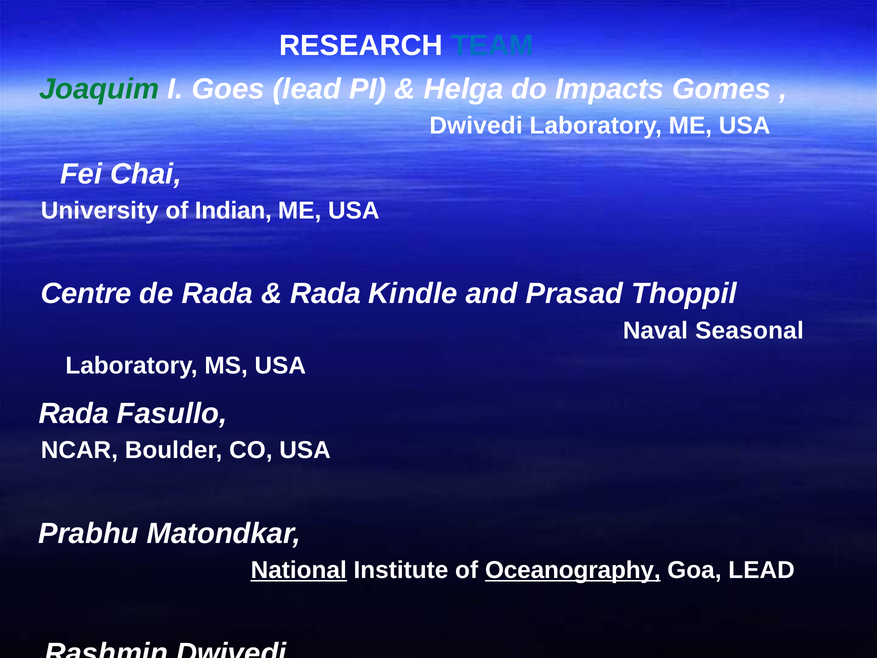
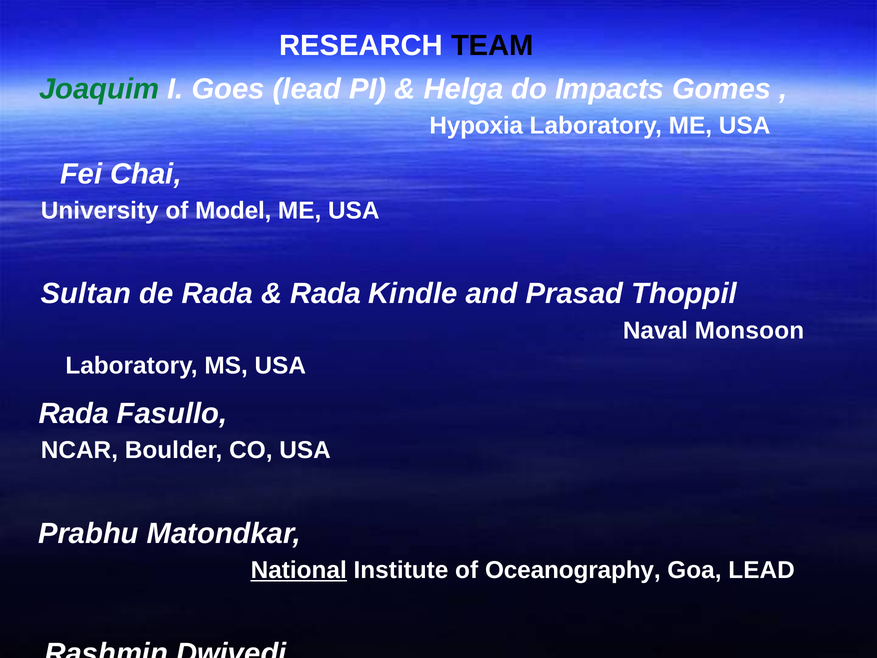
TEAM colour: blue -> black
Dwivedi at (476, 126): Dwivedi -> Hypoxia
Indian: Indian -> Model
Centre at (86, 294): Centre -> Sultan
Seasonal: Seasonal -> Monsoon
Oceanography underline: present -> none
